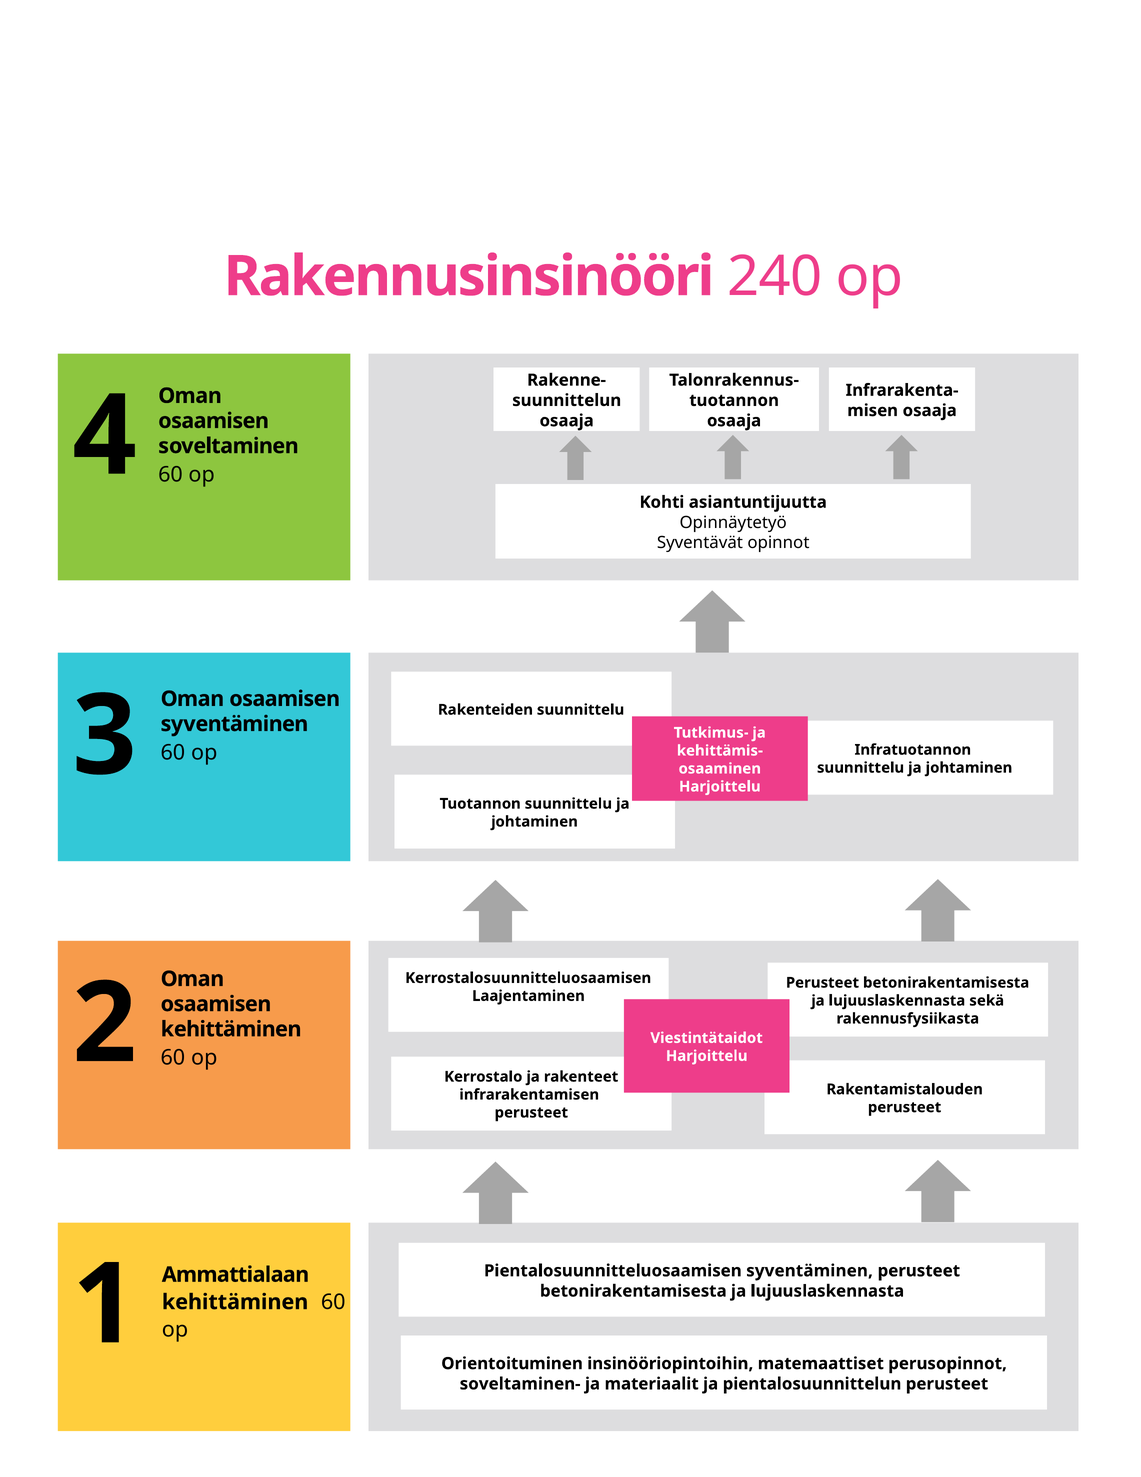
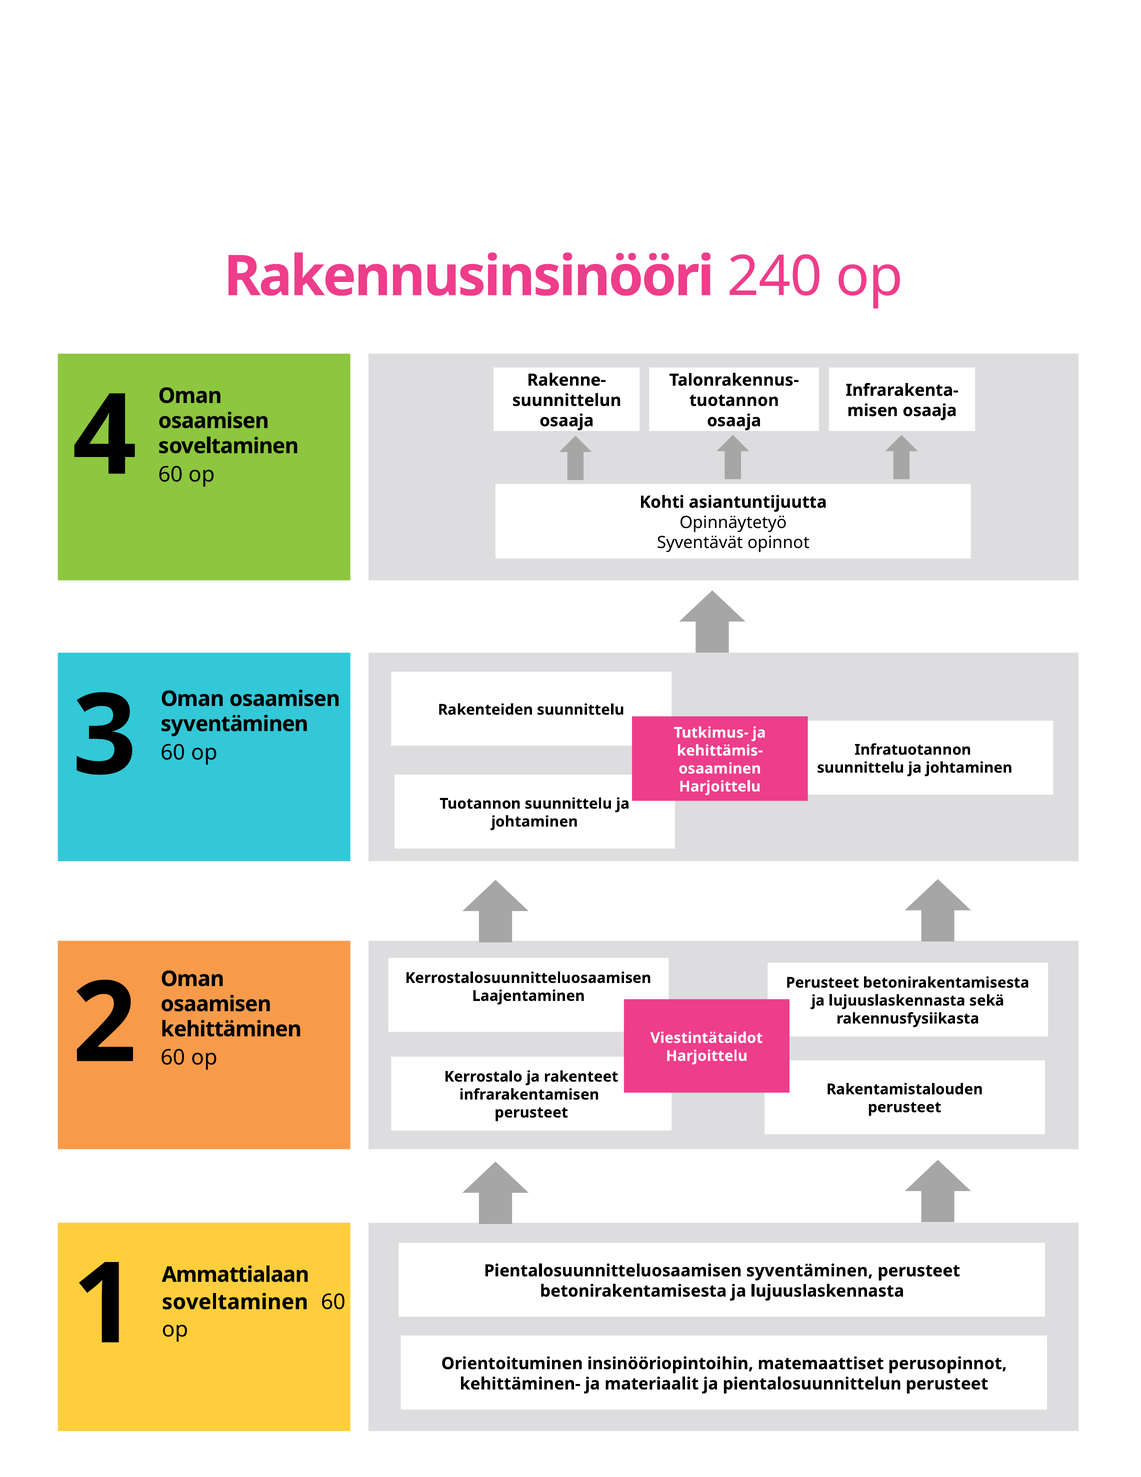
kehittäminen at (235, 1302): kehittäminen -> soveltaminen
soveltaminen-: soveltaminen- -> kehittäminen-
